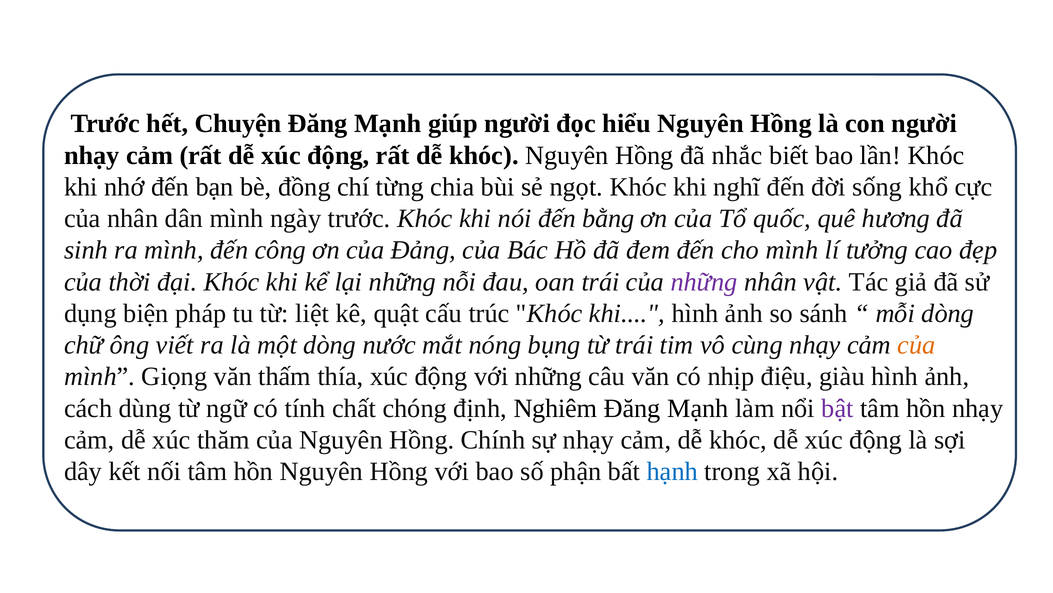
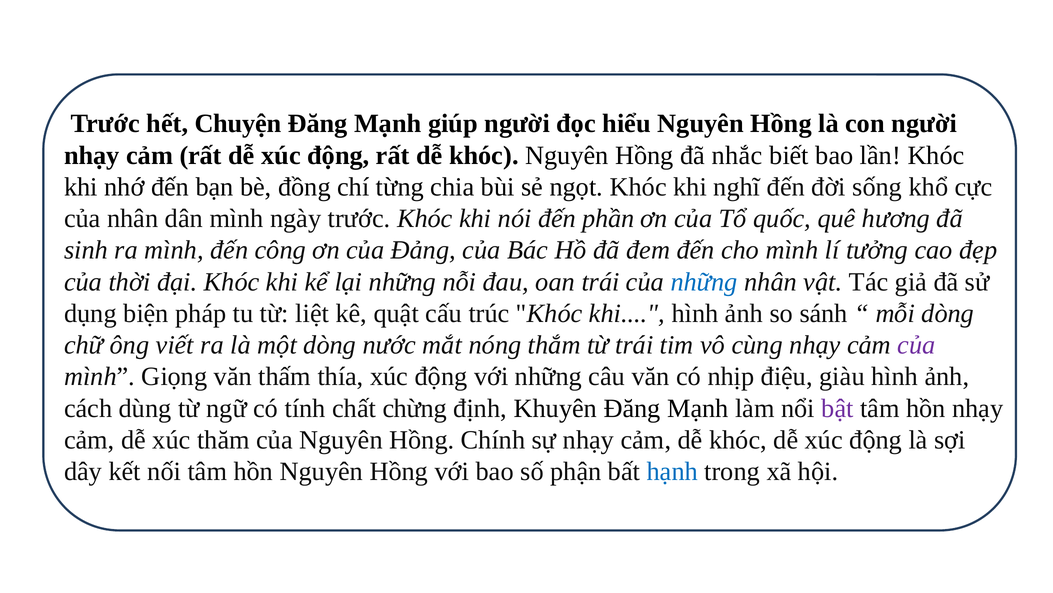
bằng: bằng -> phần
những at (704, 282) colour: purple -> blue
bụng: bụng -> thắm
của at (916, 345) colour: orange -> purple
chóng: chóng -> chừng
Nghiêm: Nghiêm -> Khuyên
